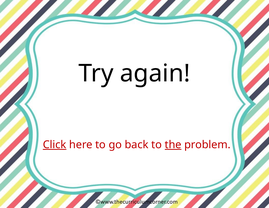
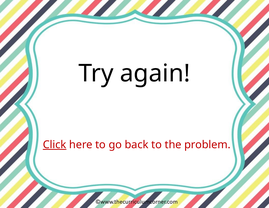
the underline: present -> none
